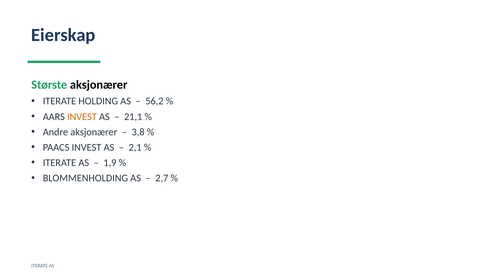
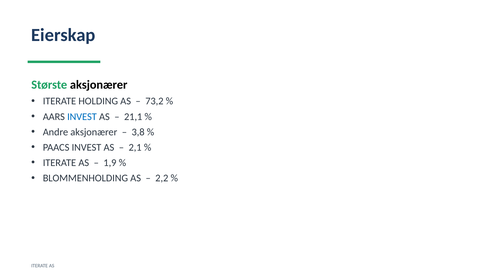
56,2: 56,2 -> 73,2
INVEST at (82, 117) colour: orange -> blue
2,7: 2,7 -> 2,2
